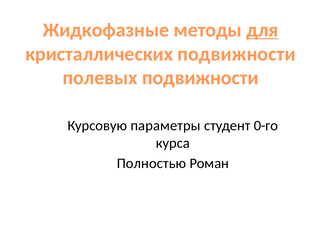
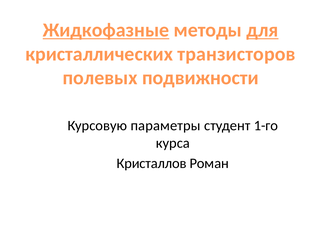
Жидкофазные underline: none -> present
кристаллических подвижности: подвижности -> транзисторов
0-го: 0-го -> 1-го
Полностью: Полностью -> Кристаллов
